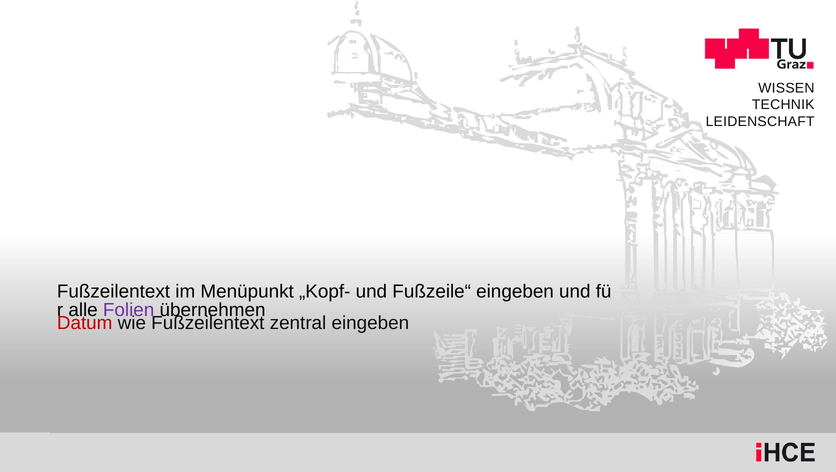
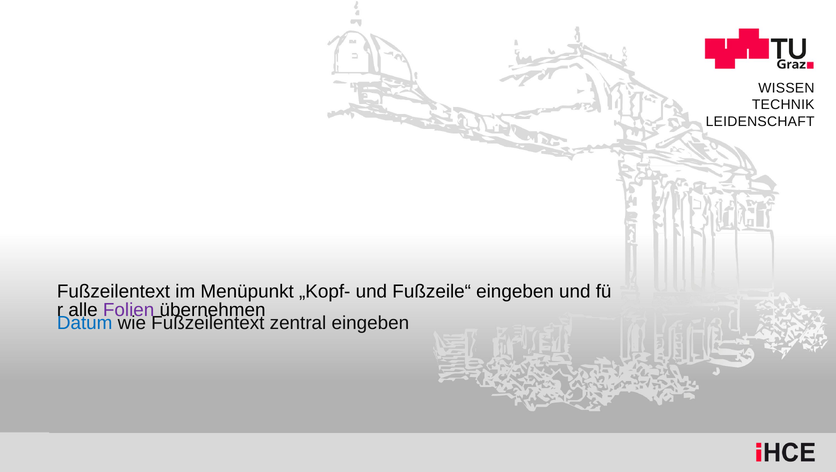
Datum colour: red -> blue
